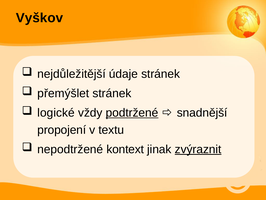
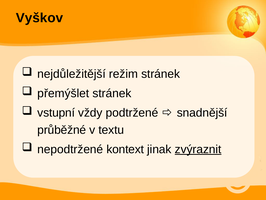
údaje: údaje -> režim
logické: logické -> vstupní
podtržené underline: present -> none
propojení: propojení -> průběžné
